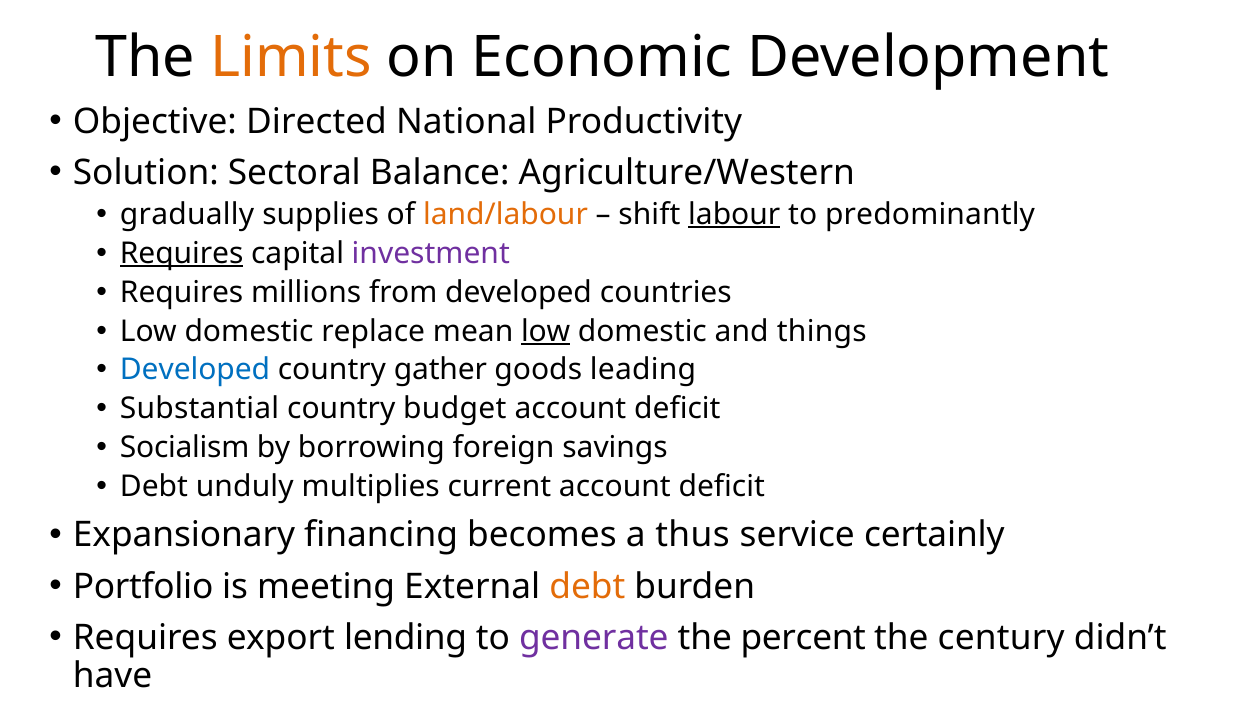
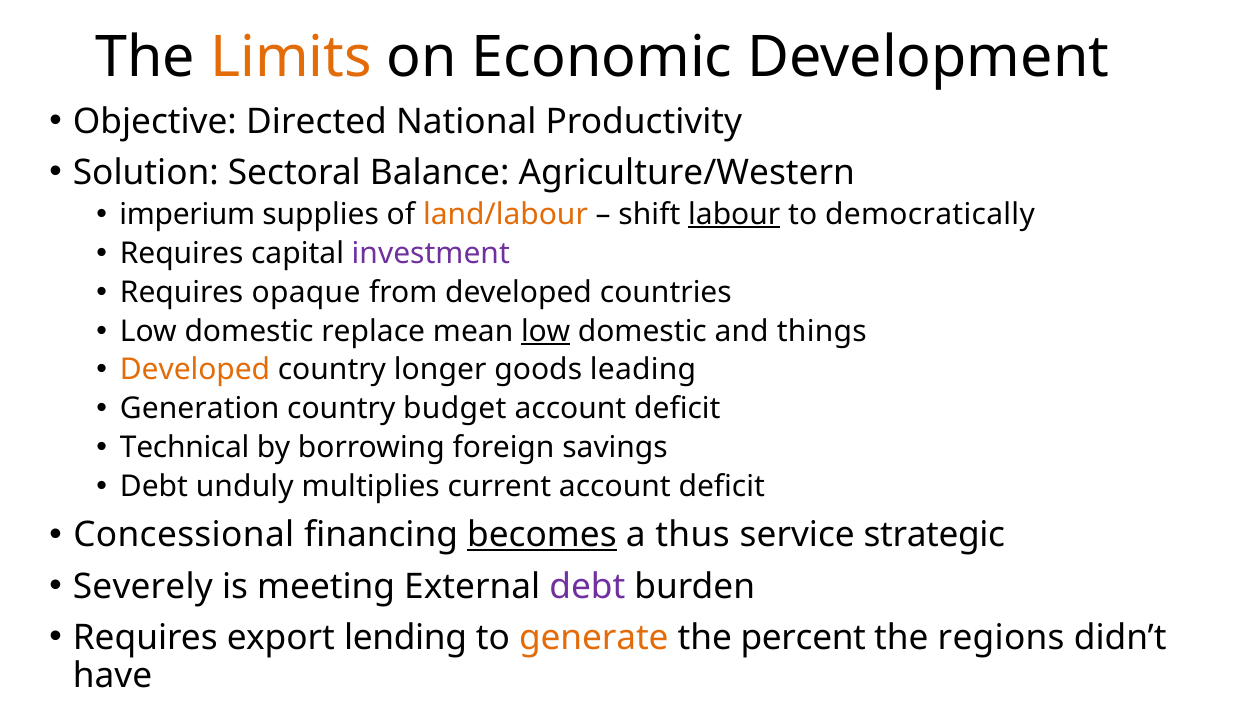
gradually: gradually -> imperium
predominantly: predominantly -> democratically
Requires at (182, 253) underline: present -> none
millions: millions -> opaque
Developed at (195, 370) colour: blue -> orange
gather: gather -> longer
Substantial: Substantial -> Generation
Socialism: Socialism -> Technical
Expansionary: Expansionary -> Concessional
becomes underline: none -> present
certainly: certainly -> strategic
Portfolio: Portfolio -> Severely
debt at (587, 586) colour: orange -> purple
generate colour: purple -> orange
century: century -> regions
